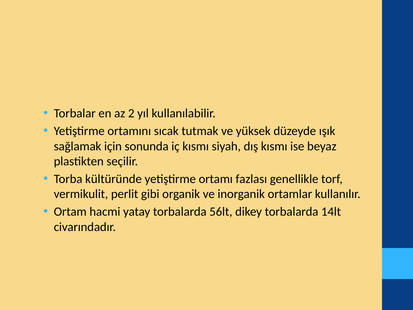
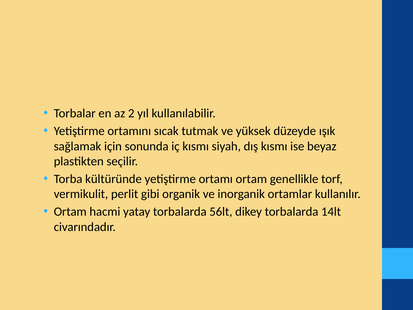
ortamı fazlası: fazlası -> ortam
